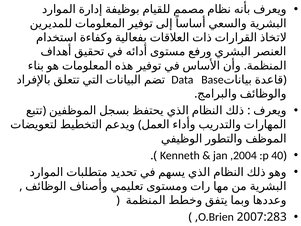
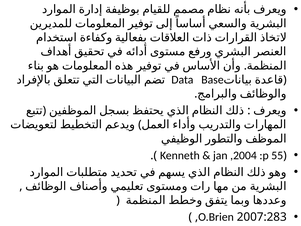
40: 40 -> 55
